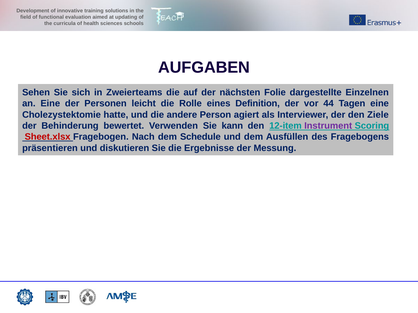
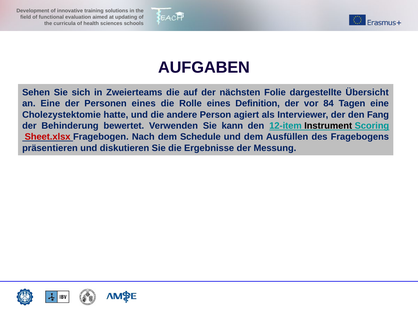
Einzelnen: Einzelnen -> Übersicht
Personen leicht: leicht -> eines
44: 44 -> 84
Ziele: Ziele -> Fang
Instrument colour: purple -> black
